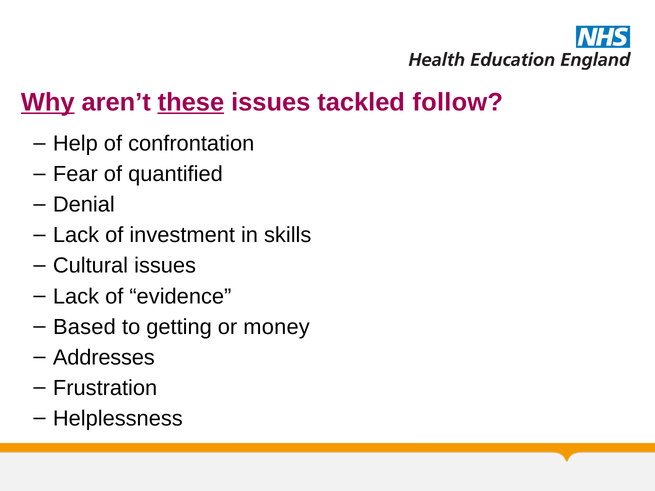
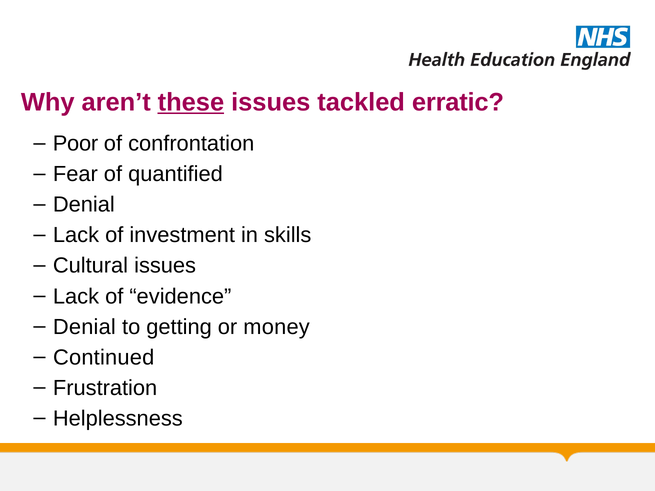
Why underline: present -> none
follow: follow -> erratic
Help: Help -> Poor
Based at (84, 327): Based -> Denial
Addresses: Addresses -> Continued
